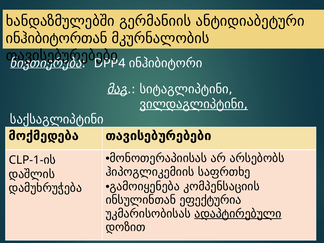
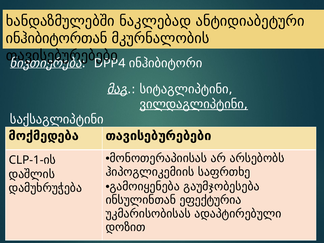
გერმანიის: გერმანიის -> ნაკლებად
კომპენსაციის: კომპენსაციის -> გაუმჯობესება
ადაპტირებული underline: present -> none
